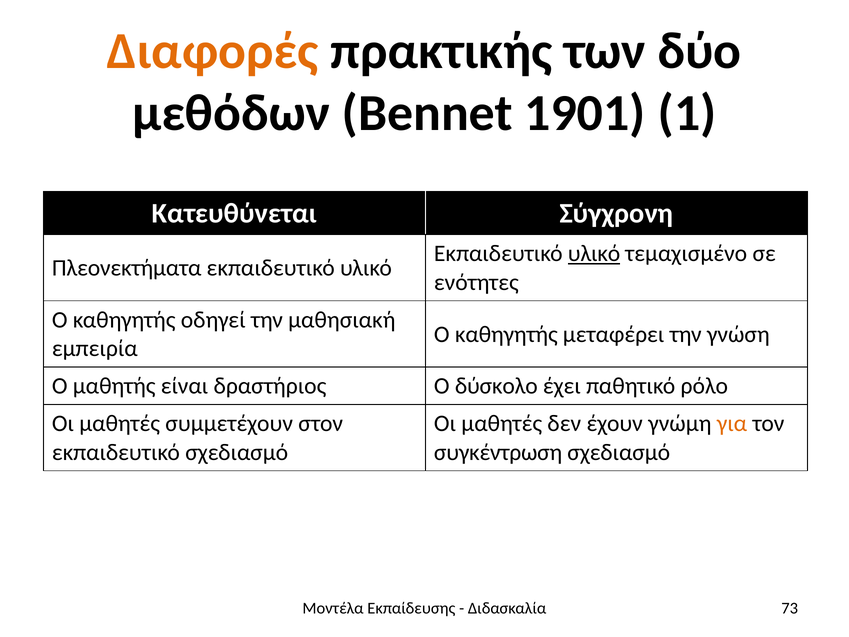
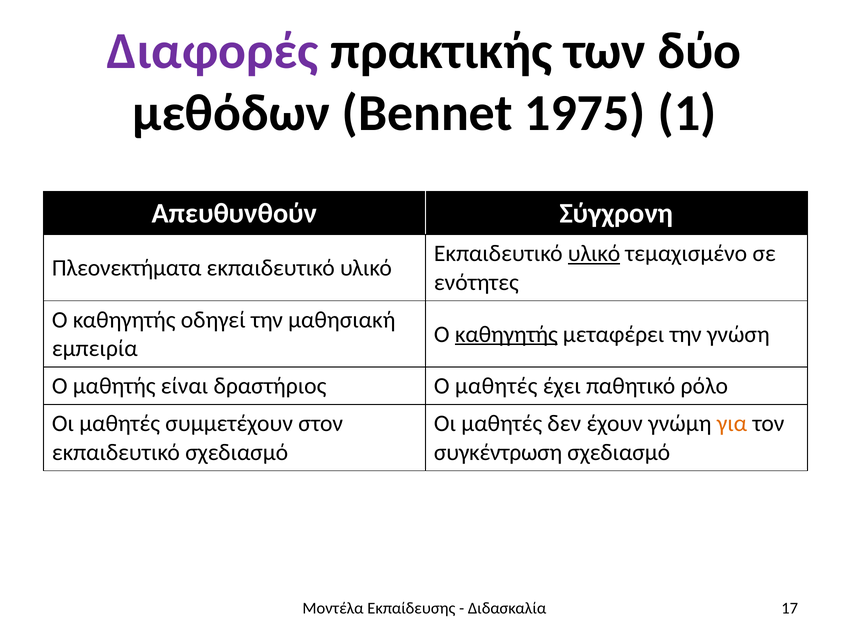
Διαφορές colour: orange -> purple
1901: 1901 -> 1975
Κατευθύνεται: Κατευθύνεται -> Απευθυνθούν
καθηγητής at (506, 334) underline: none -> present
Ο δύσκολο: δύσκολο -> μαθητές
73: 73 -> 17
